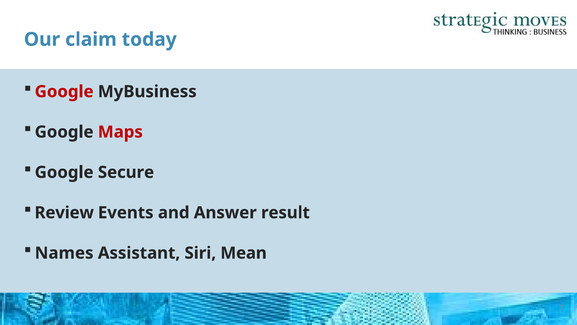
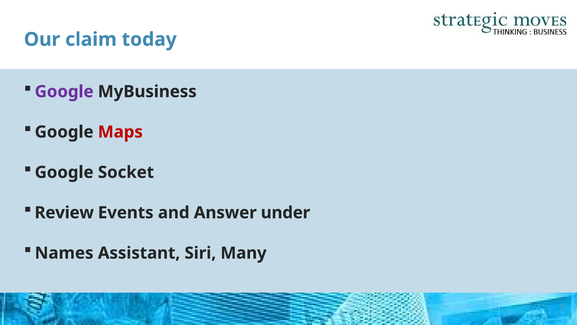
Google at (64, 91) colour: red -> purple
Secure: Secure -> Socket
result: result -> under
Mean: Mean -> Many
